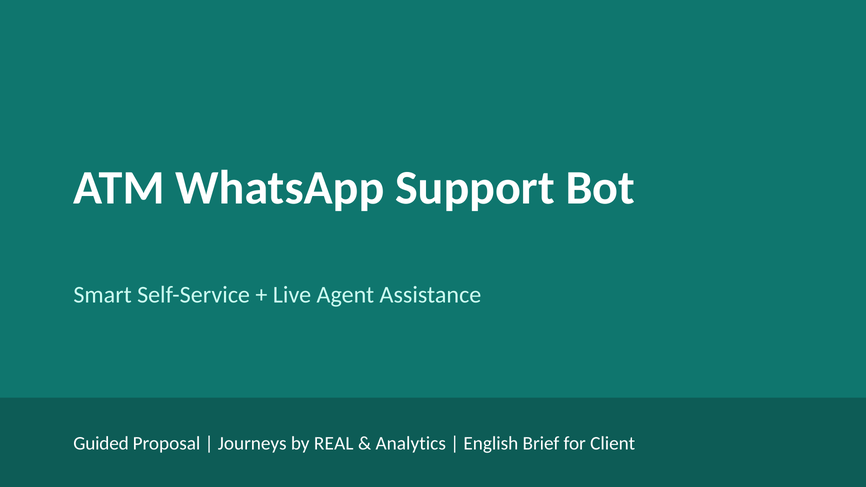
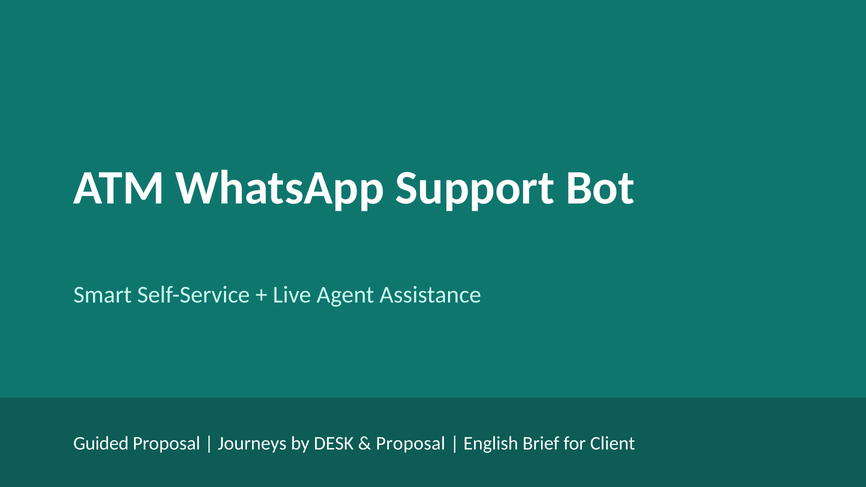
REAL: REAL -> DESK
Analytics at (411, 443): Analytics -> Proposal
